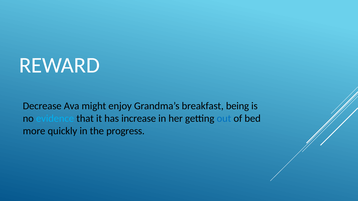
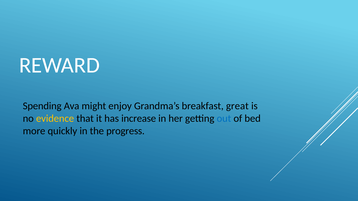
Decrease: Decrease -> Spending
being: being -> great
evidence colour: light blue -> yellow
